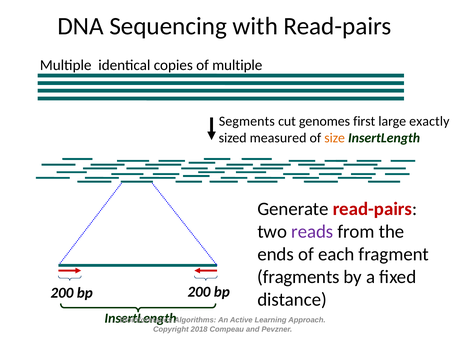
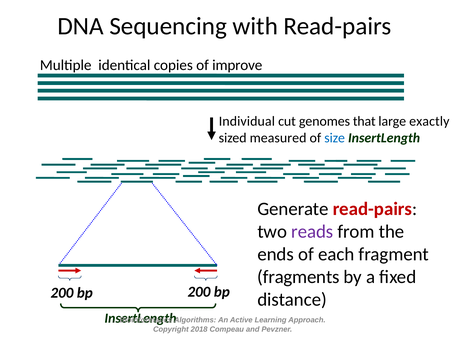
of multiple: multiple -> improve
Segments: Segments -> Individual
first: first -> that
size colour: orange -> blue
